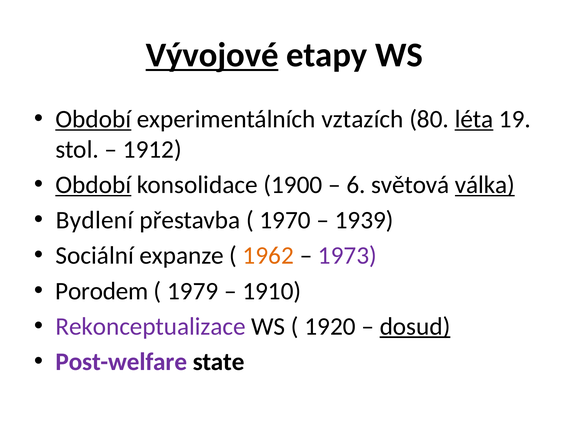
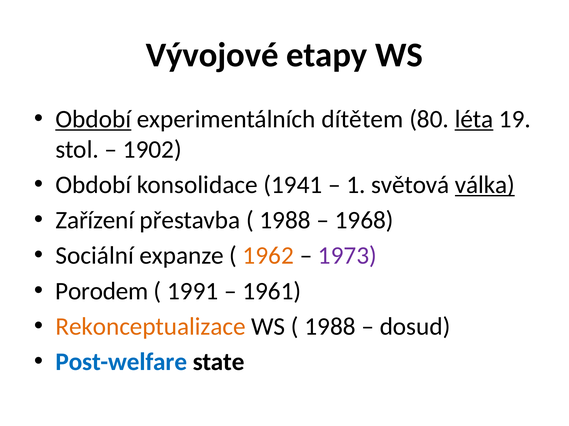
Vývojové underline: present -> none
vztazích: vztazích -> dítětem
1912: 1912 -> 1902
Období at (93, 185) underline: present -> none
1900: 1900 -> 1941
6: 6 -> 1
Bydlení: Bydlení -> Zařízení
1970 at (285, 221): 1970 -> 1988
1939: 1939 -> 1968
1979: 1979 -> 1991
1910: 1910 -> 1961
Rekonceptualizace colour: purple -> orange
1920 at (330, 327): 1920 -> 1988
dosud underline: present -> none
Post-welfare colour: purple -> blue
